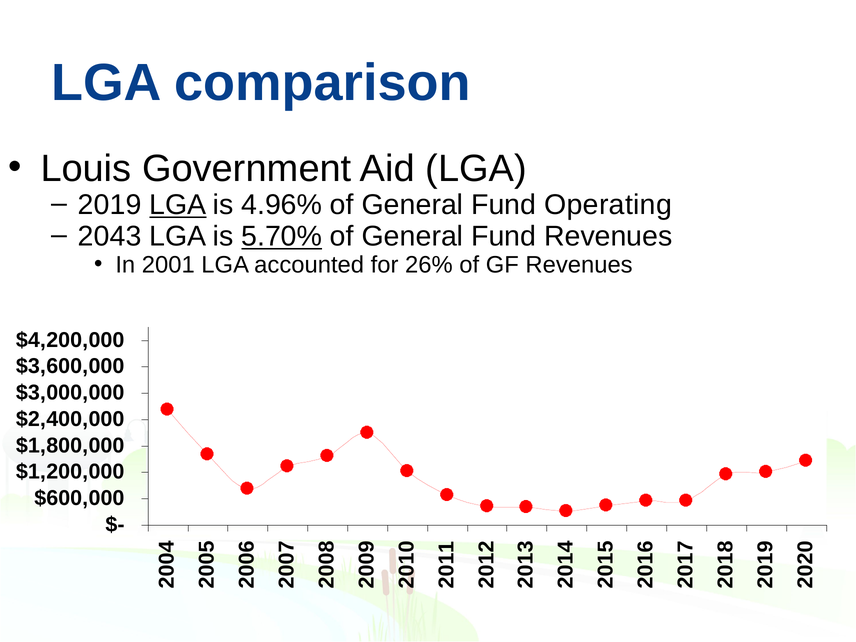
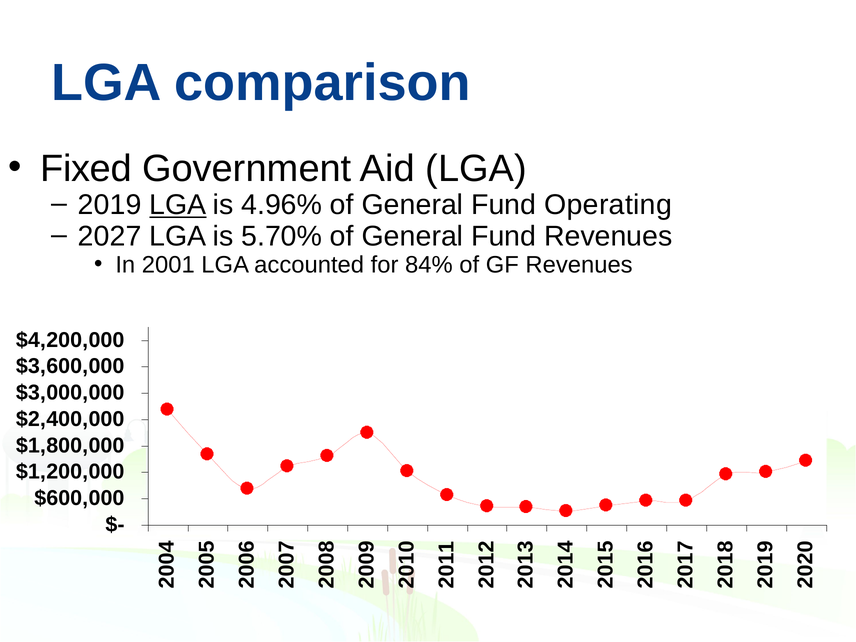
Louis: Louis -> Fixed
2043: 2043 -> 2027
5.70% underline: present -> none
26%: 26% -> 84%
